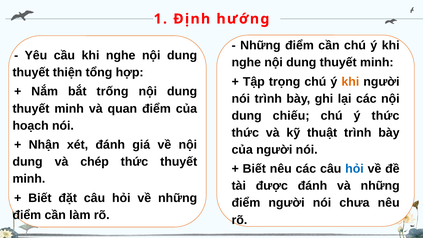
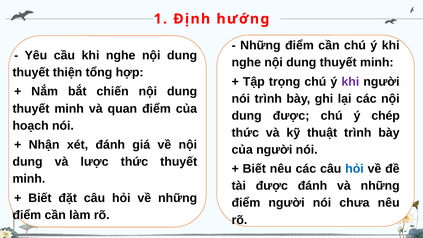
khi at (350, 82) colour: orange -> purple
trống: trống -> chiến
dung chiếu: chiếu -> được
ý thức: thức -> chép
chép: chép -> lược
